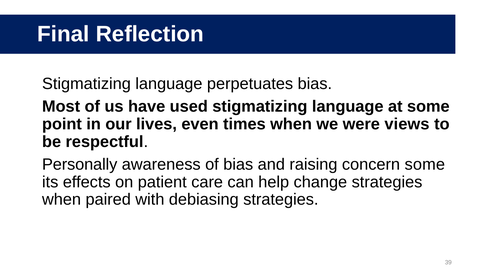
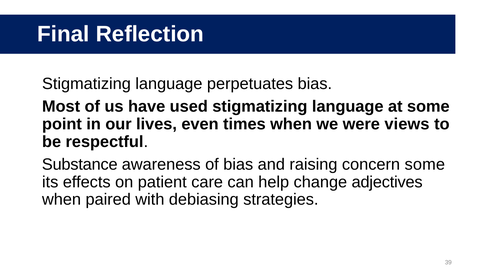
Personally: Personally -> Substance
change strategies: strategies -> adjectives
